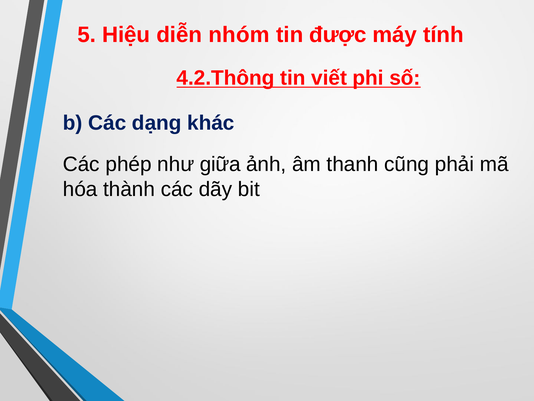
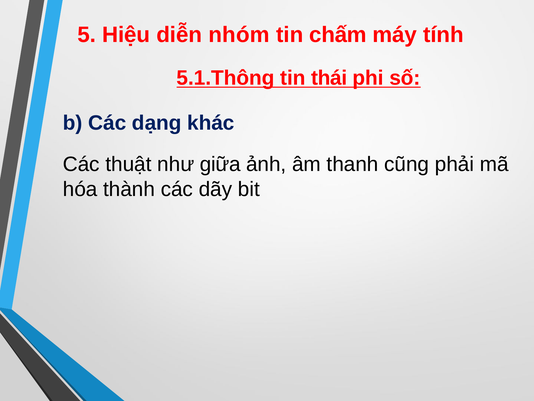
được: được -> chấm
4.2.Thông: 4.2.Thông -> 5.1.Thông
viết: viết -> thái
phép: phép -> thuật
